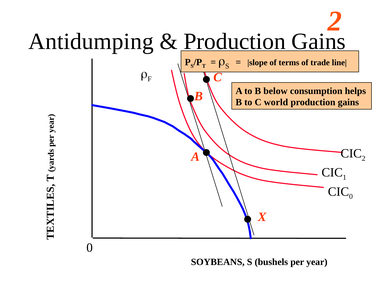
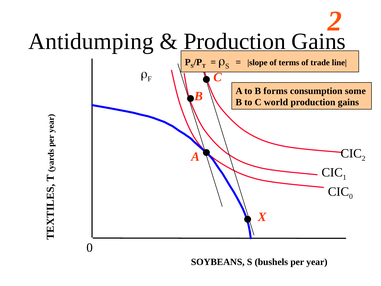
below: below -> forms
helps: helps -> some
